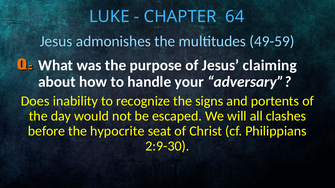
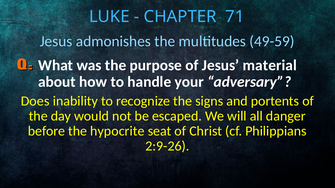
64: 64 -> 71
claiming: claiming -> material
clashes: clashes -> danger
2:9-30: 2:9-30 -> 2:9-26
